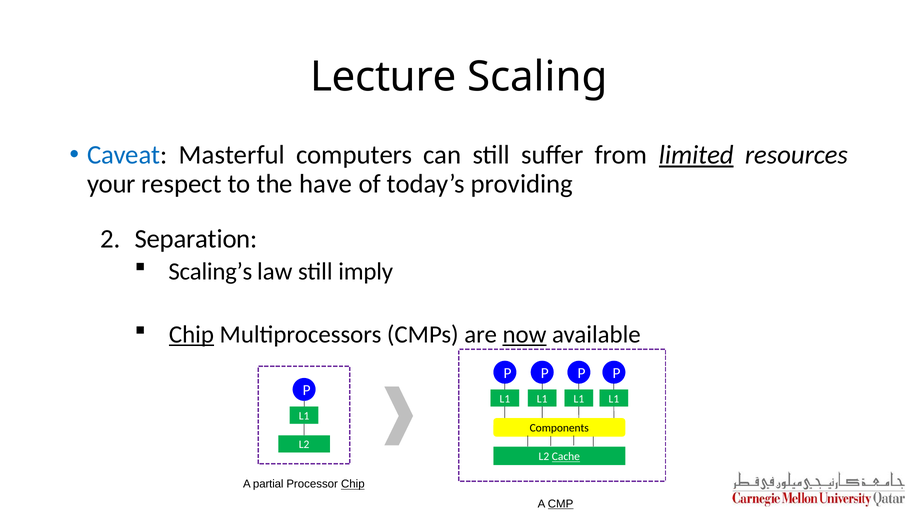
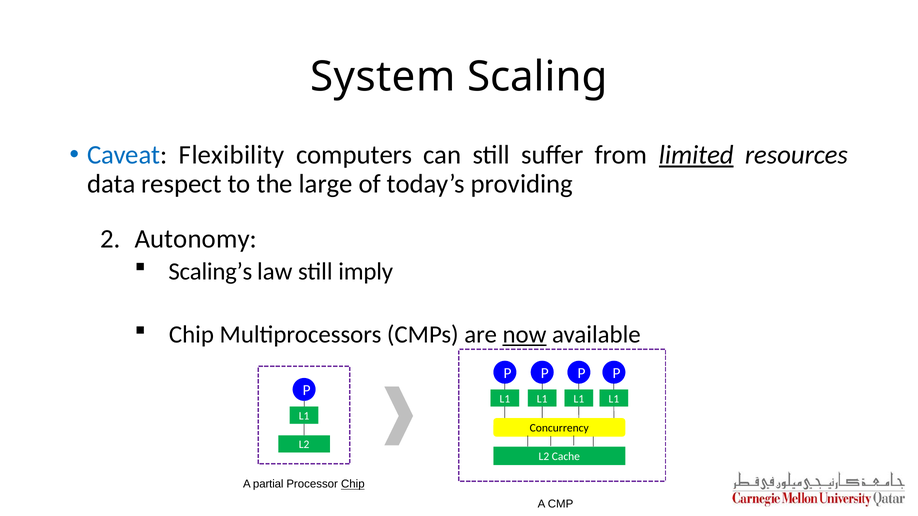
Lecture: Lecture -> System
Masterful: Masterful -> Flexibility
your: your -> data
have: have -> large
Separation: Separation -> Autonomy
Chip at (191, 335) underline: present -> none
Components: Components -> Concurrency
Cache underline: present -> none
CMP underline: present -> none
